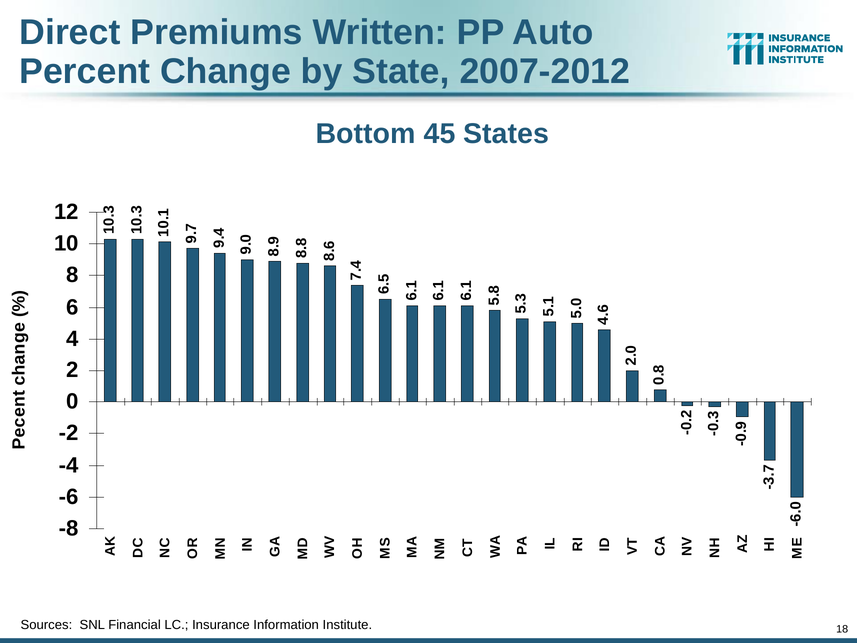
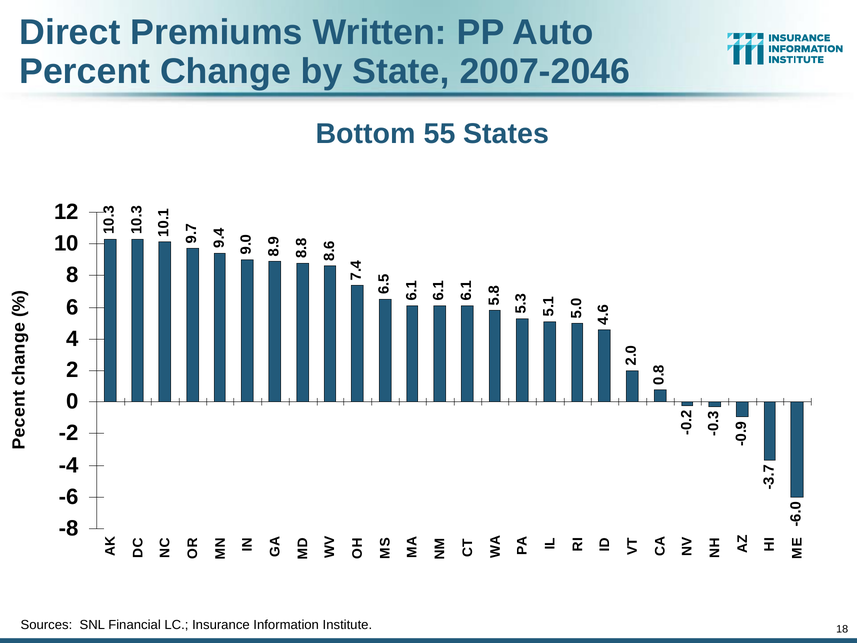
2007-2012: 2007-2012 -> 2007-2046
45: 45 -> 55
